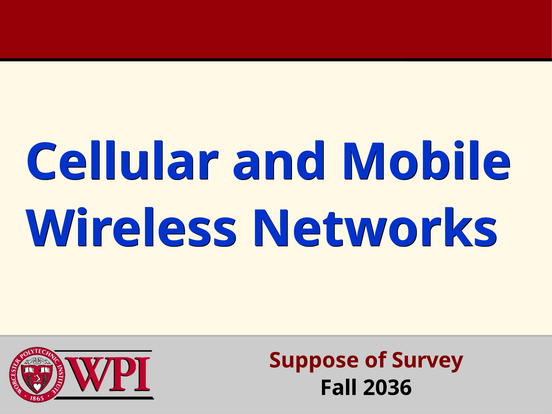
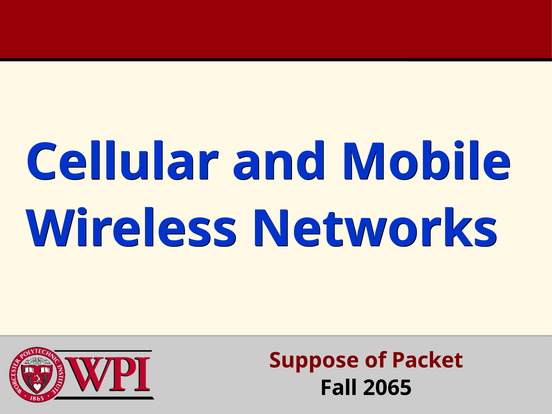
Survey: Survey -> Packet
2036: 2036 -> 2065
